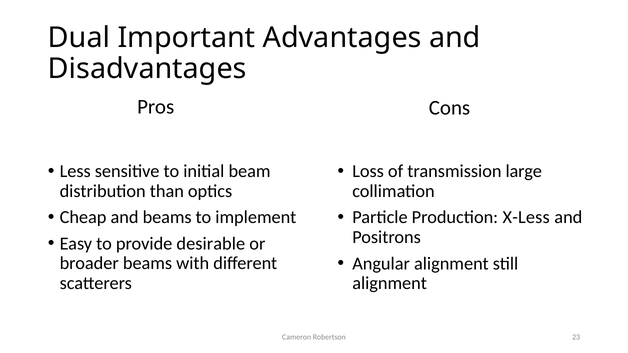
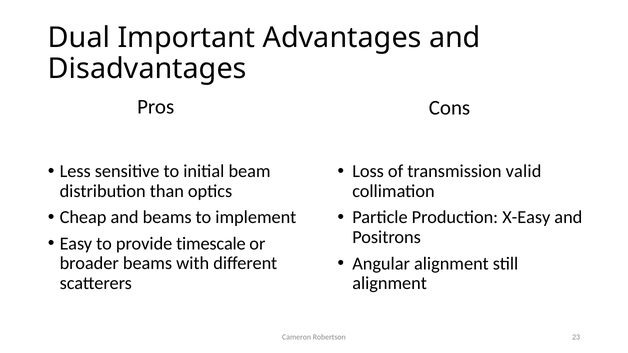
large: large -> valid
X-Less: X-Less -> X-Easy
desirable: desirable -> timescale
